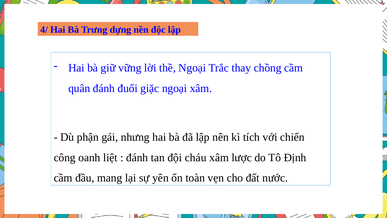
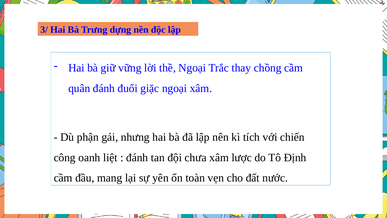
4/: 4/ -> 3/
cháu: cháu -> chưa
